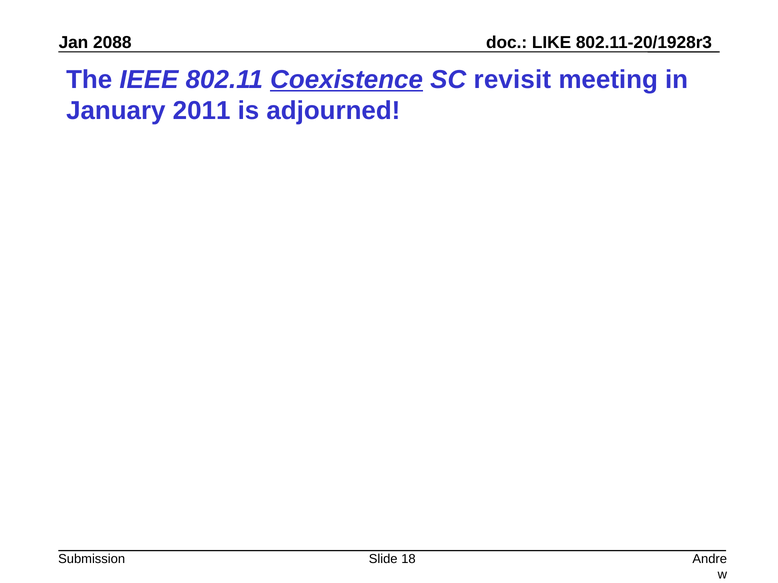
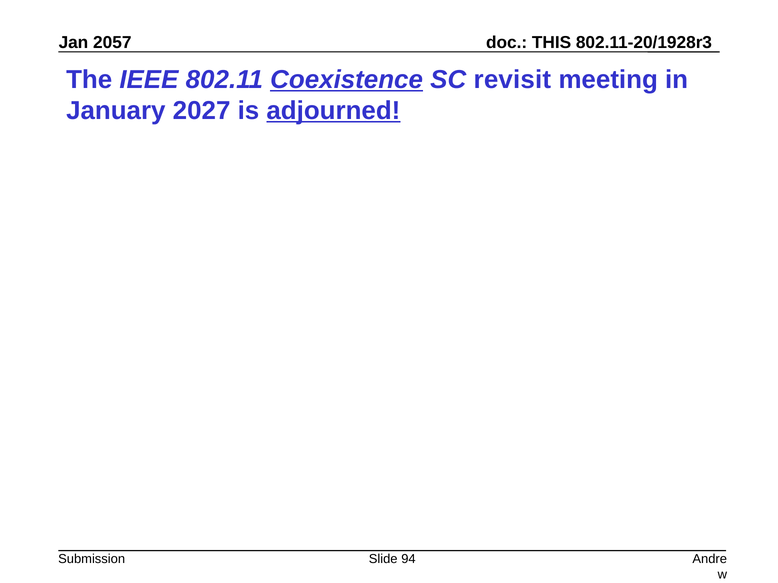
2088: 2088 -> 2057
LIKE: LIKE -> THIS
2011: 2011 -> 2027
adjourned underline: none -> present
18: 18 -> 94
